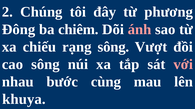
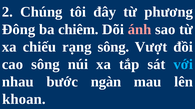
với colour: pink -> light blue
cùng: cùng -> ngàn
khuya: khuya -> khoan
